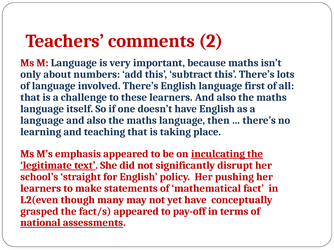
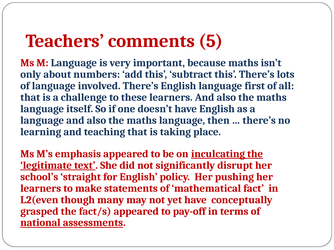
2: 2 -> 5
